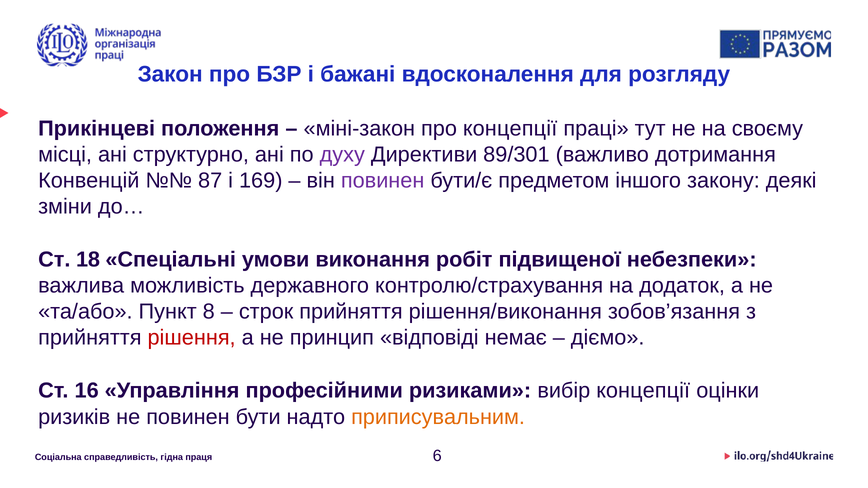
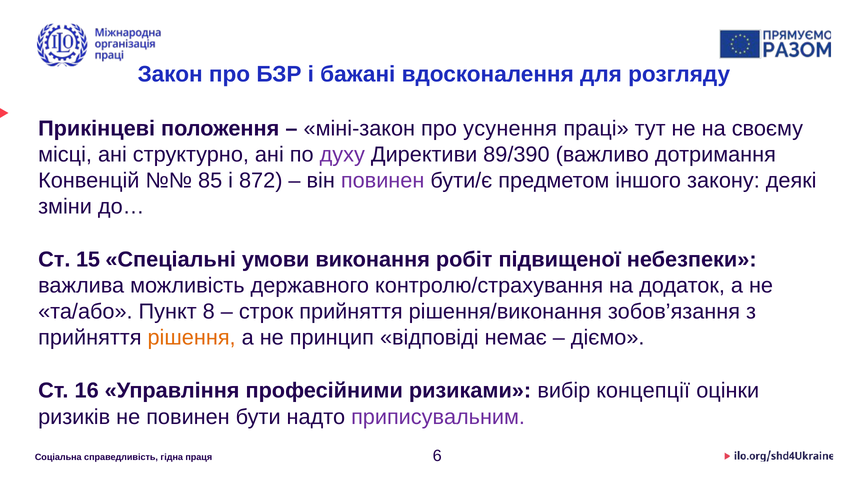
про концепції: концепції -> усунення
89/301: 89/301 -> 89/390
87: 87 -> 85
169: 169 -> 872
18: 18 -> 15
рішення colour: red -> orange
приписувальним colour: orange -> purple
